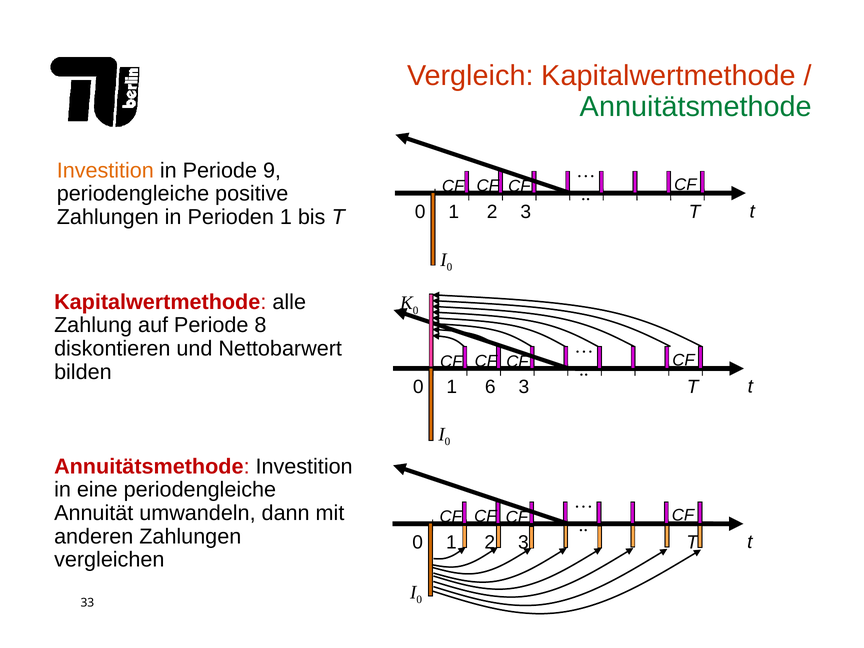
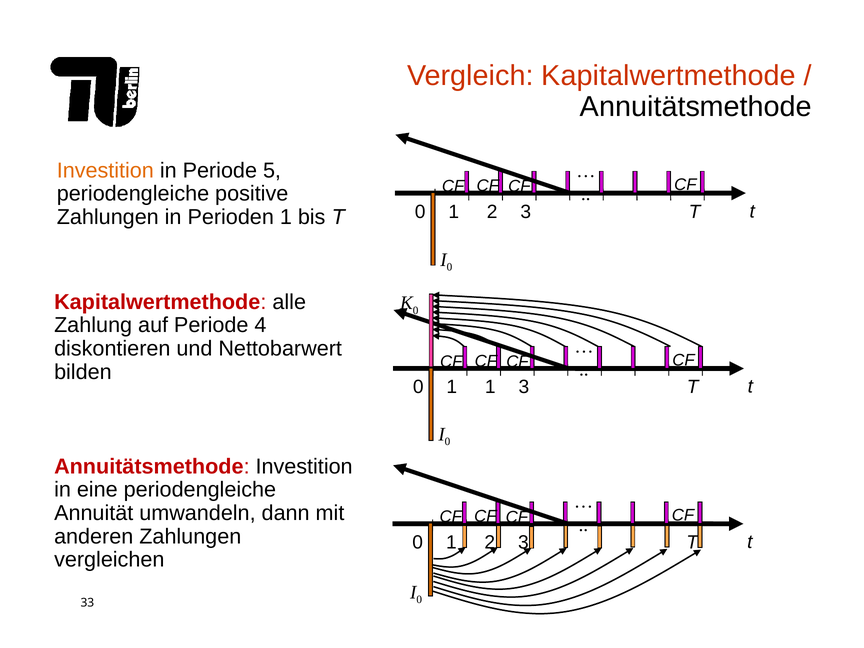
Annuitätsmethode at (696, 107) colour: green -> black
9: 9 -> 5
8: 8 -> 4
1 6: 6 -> 1
